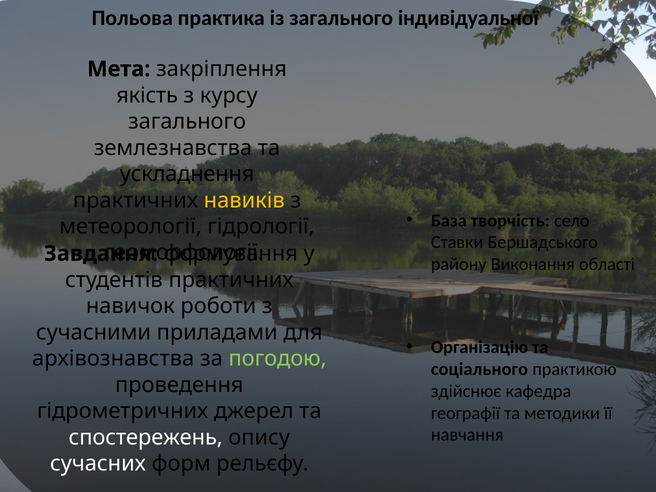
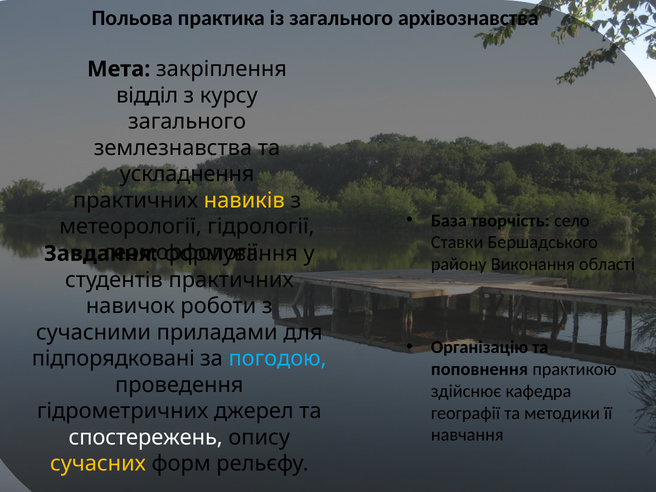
індивідуальної: індивідуальної -> архівознавства
якість: якість -> відділ
архівознавства: архівознавства -> підпорядковані
погодою colour: light green -> light blue
соціального: соціального -> поповнення
сучасних colour: white -> yellow
